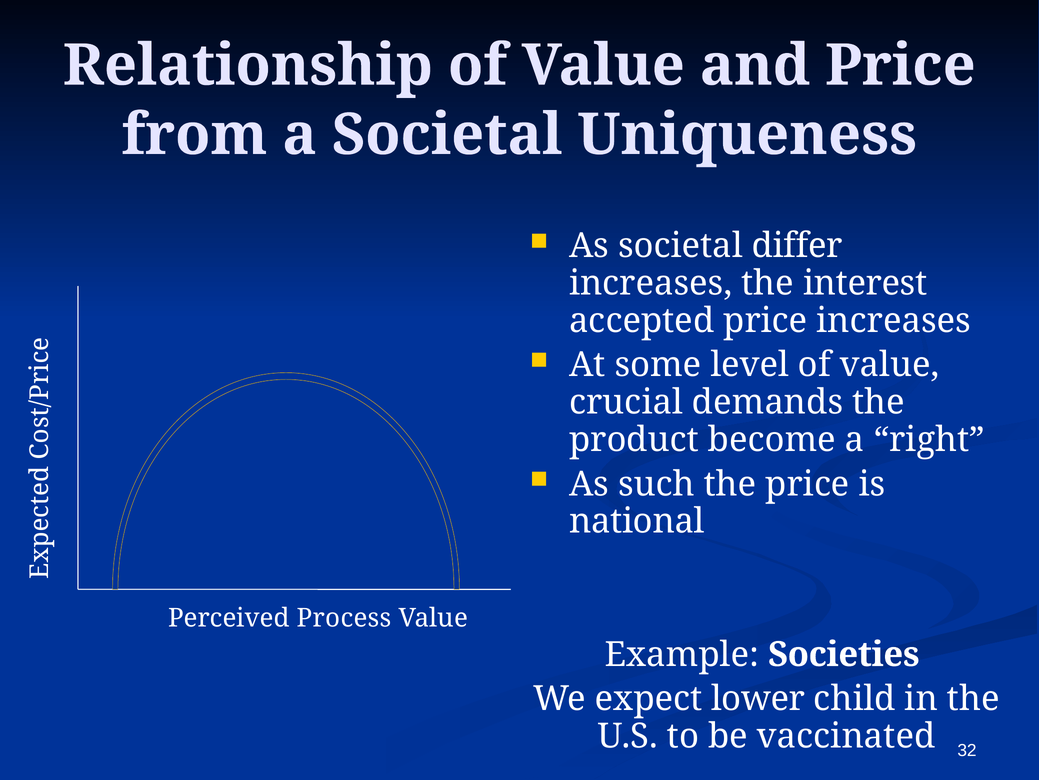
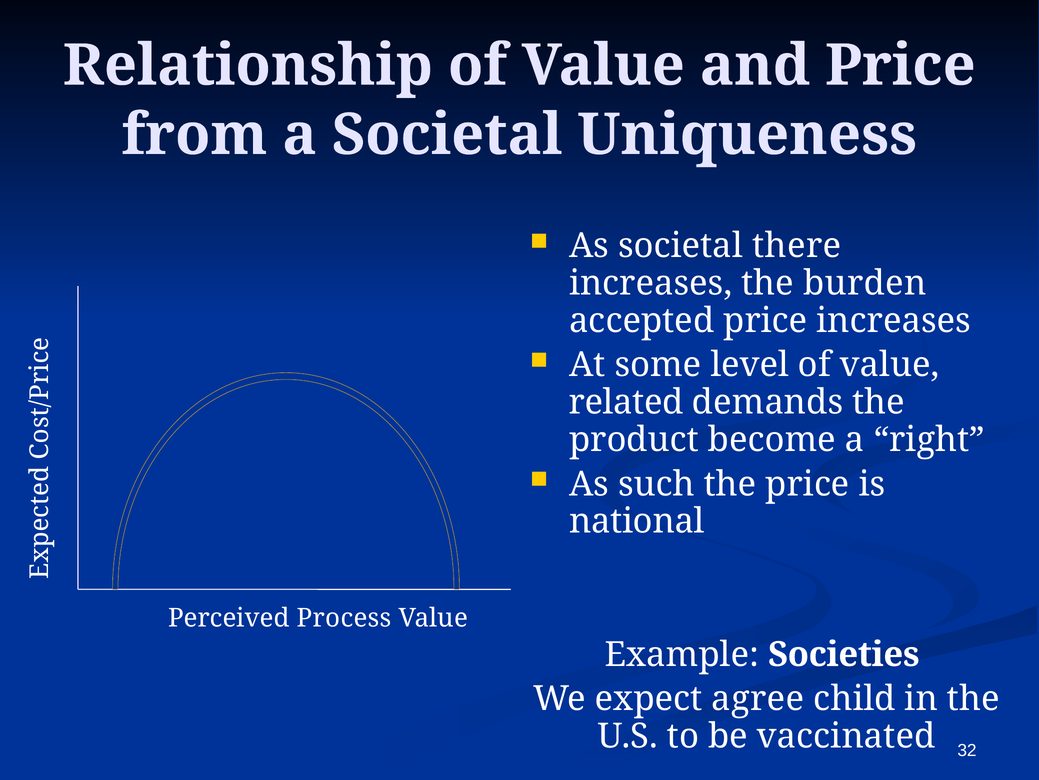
differ: differ -> there
interest: interest -> burden
crucial: crucial -> related
lower: lower -> agree
